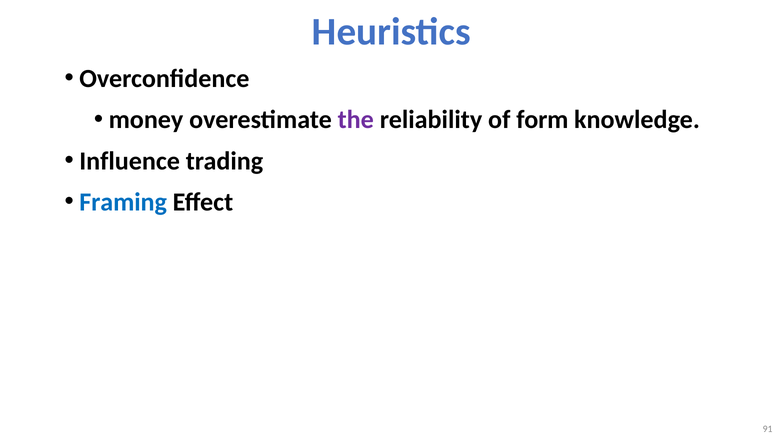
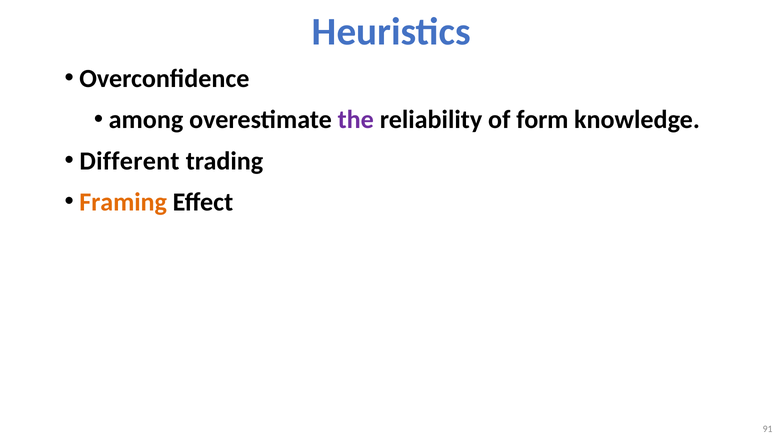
money: money -> among
Influence: Influence -> Different
Framing colour: blue -> orange
